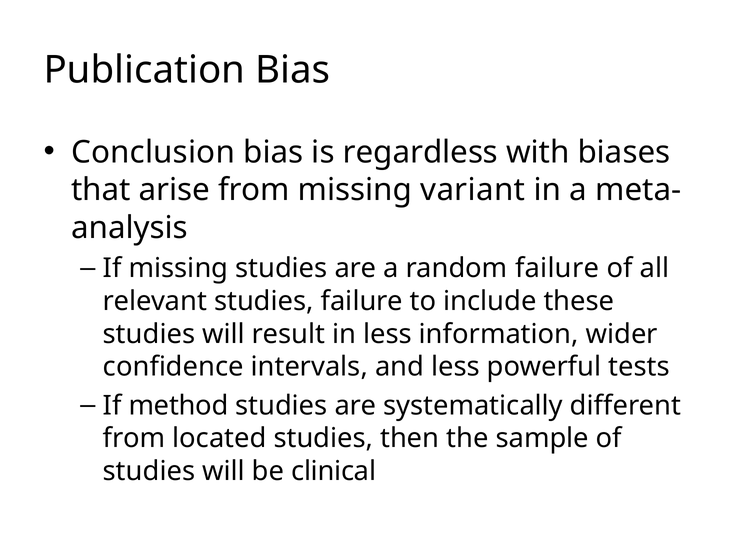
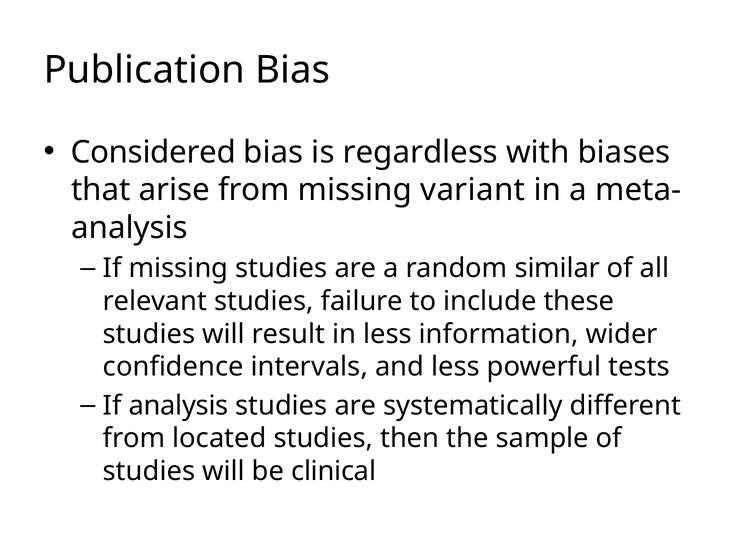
Conclusion: Conclusion -> Considered
random failure: failure -> similar
If method: method -> analysis
